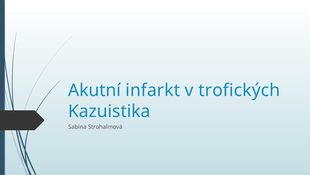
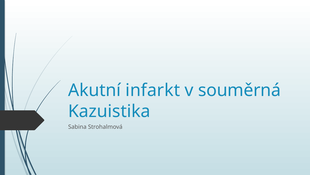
trofických: trofických -> souměrná
